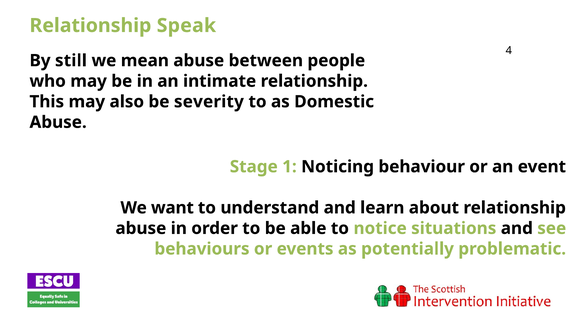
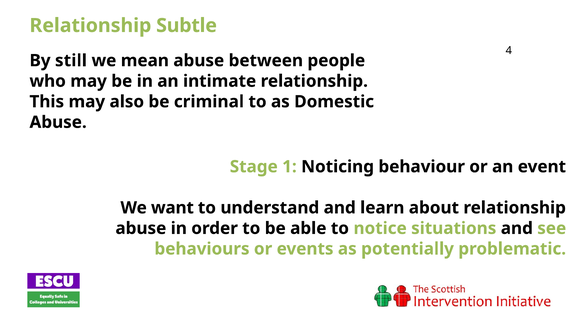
Speak: Speak -> Subtle
severity: severity -> criminal
